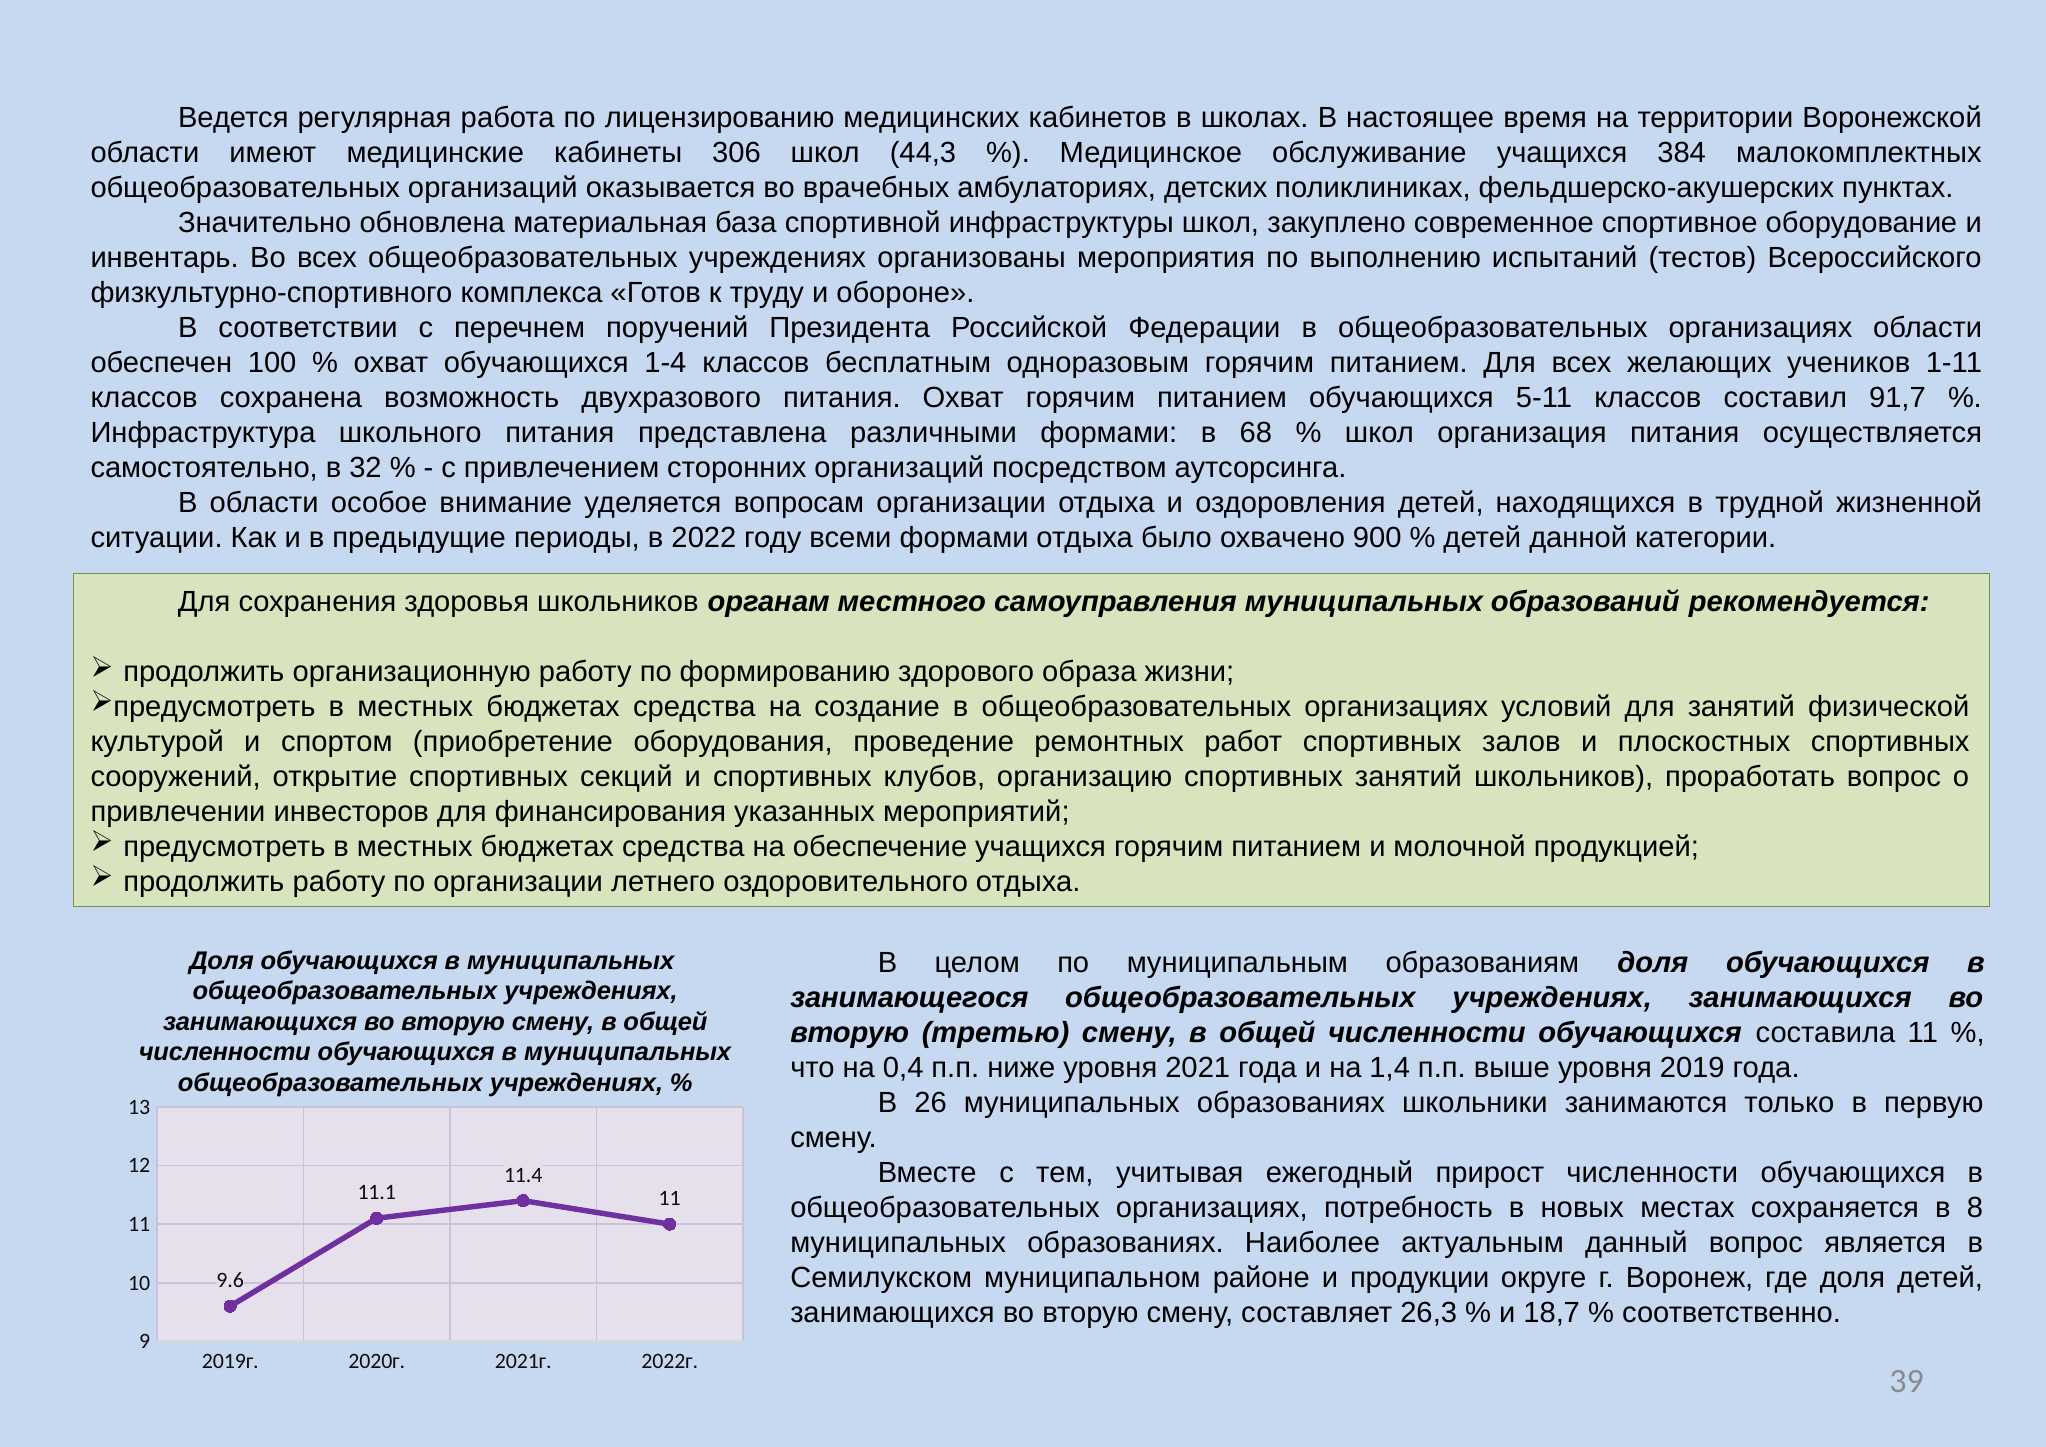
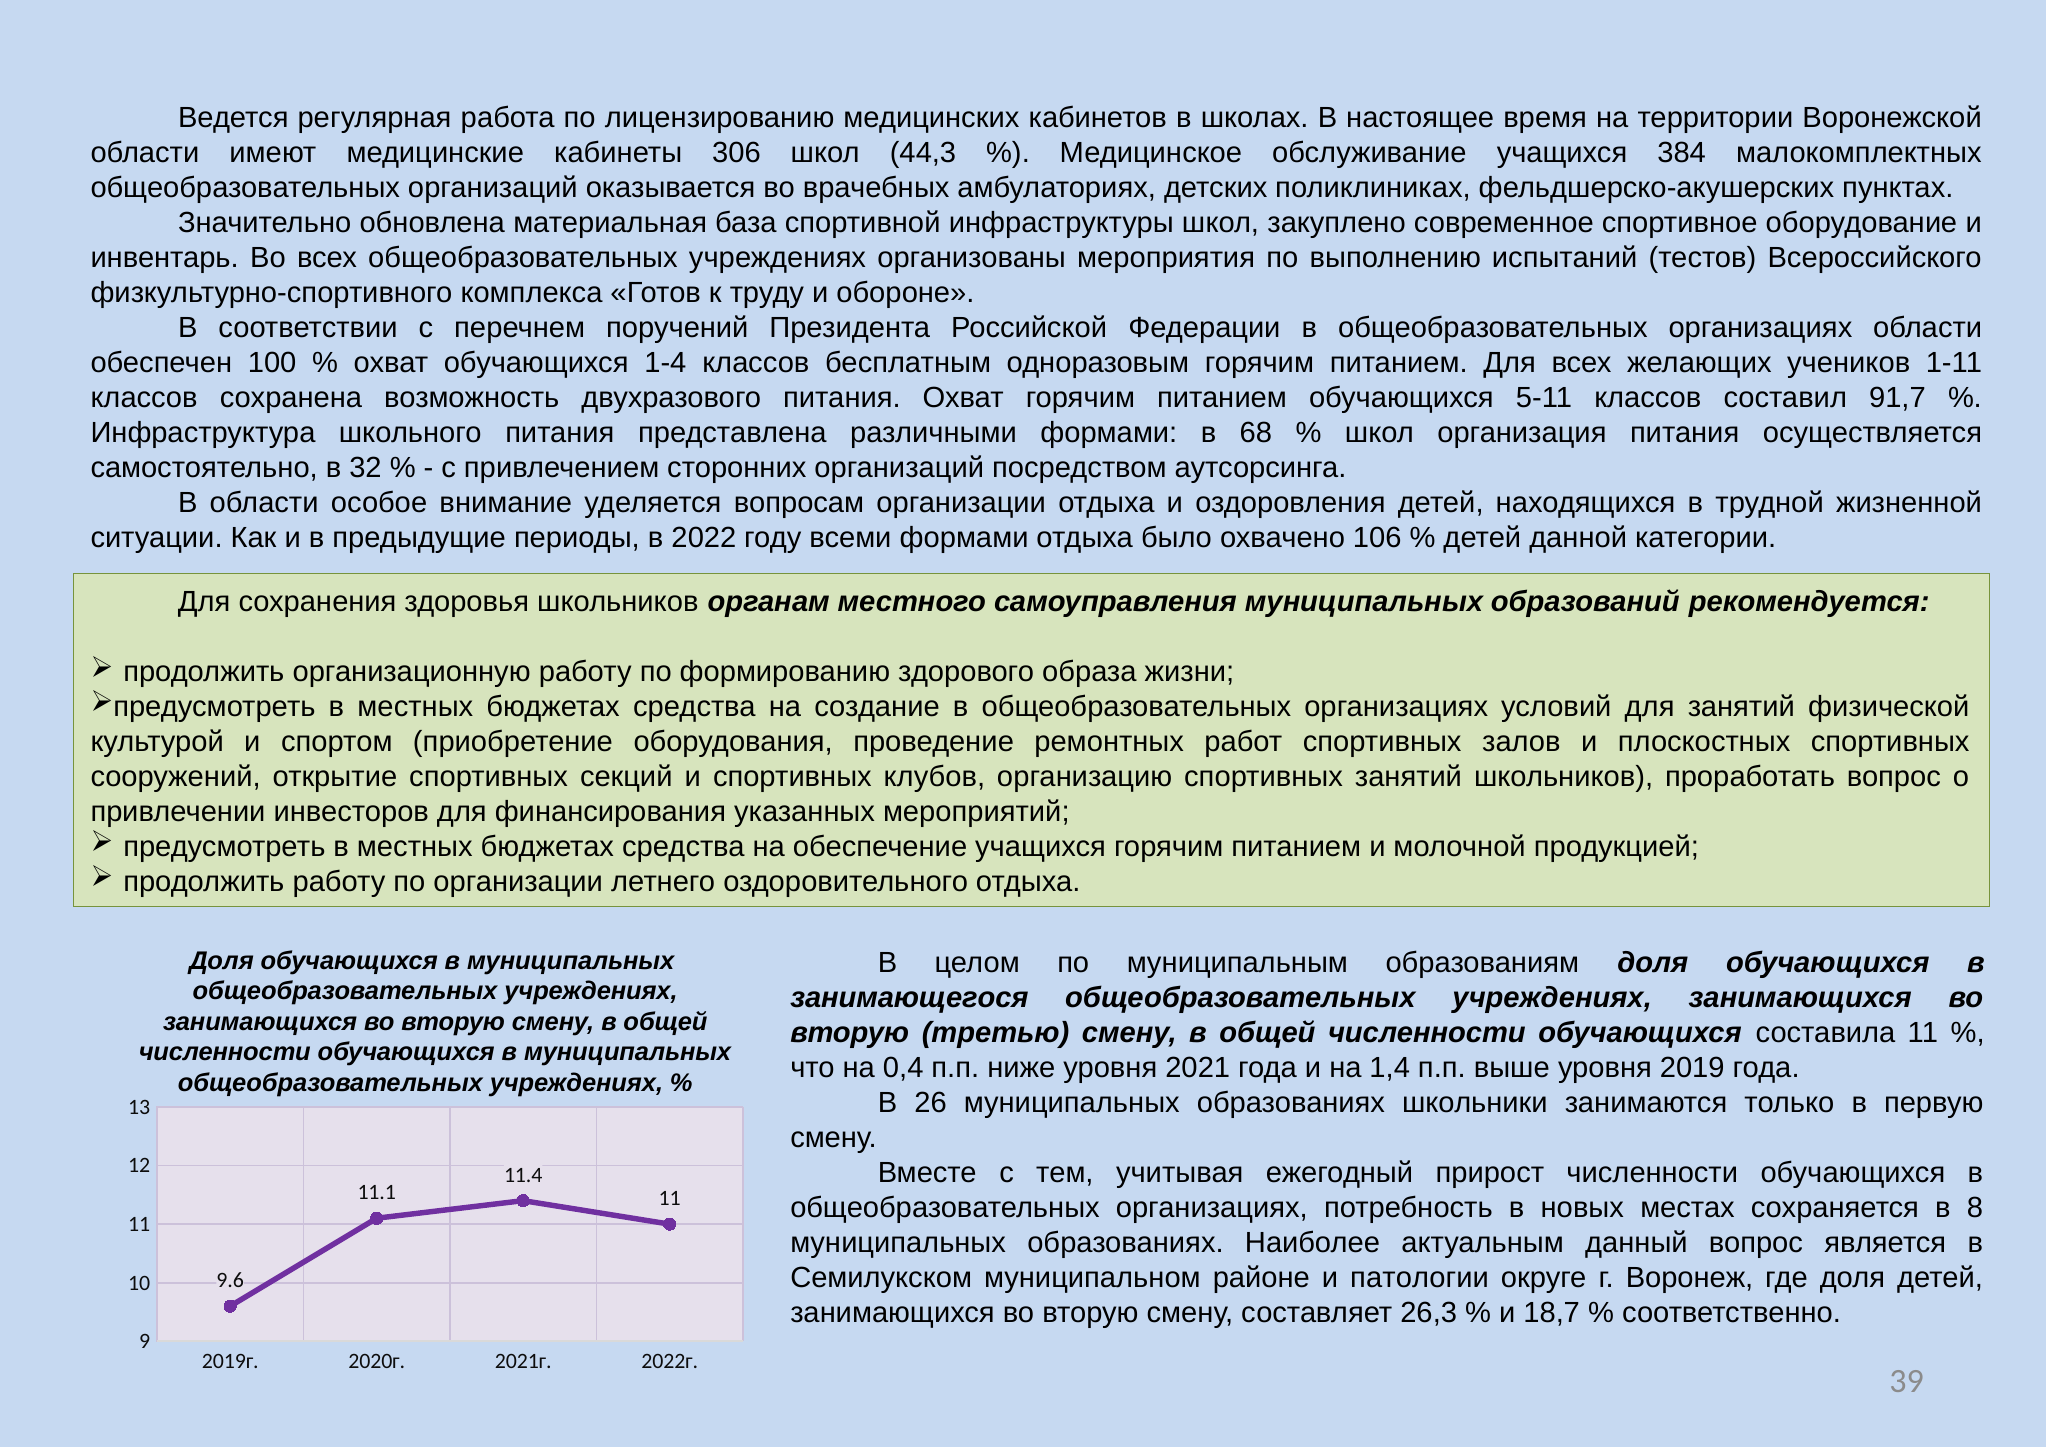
900: 900 -> 106
продукции: продукции -> патологии
